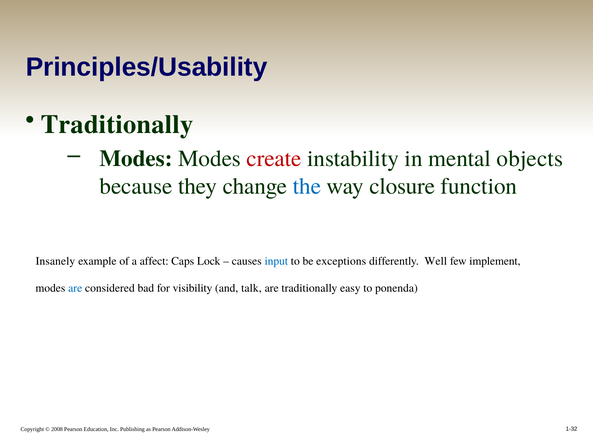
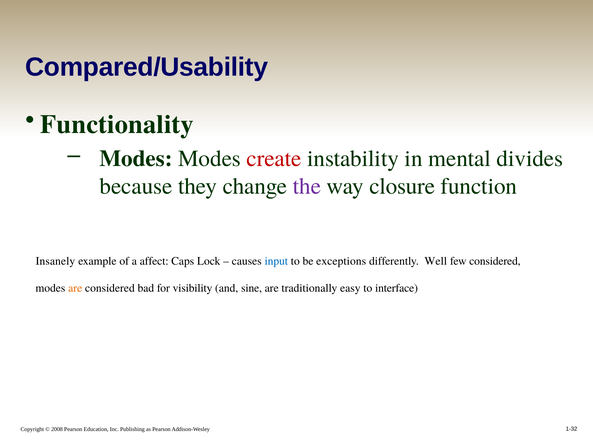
Principles/Usability: Principles/Usability -> Compared/Usability
Traditionally at (117, 124): Traditionally -> Functionality
objects: objects -> divides
the colour: blue -> purple
few implement: implement -> considered
are at (75, 288) colour: blue -> orange
talk: talk -> sine
ponenda: ponenda -> interface
